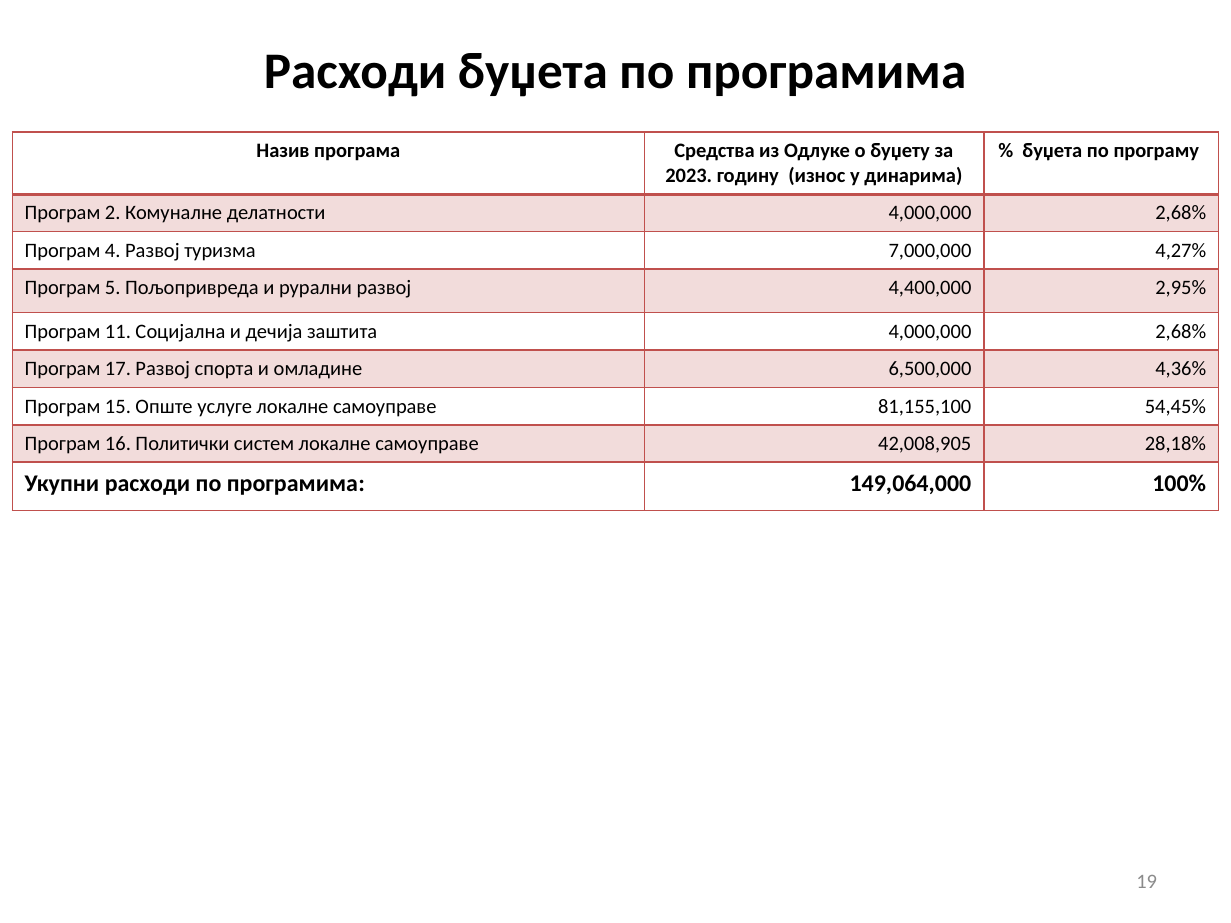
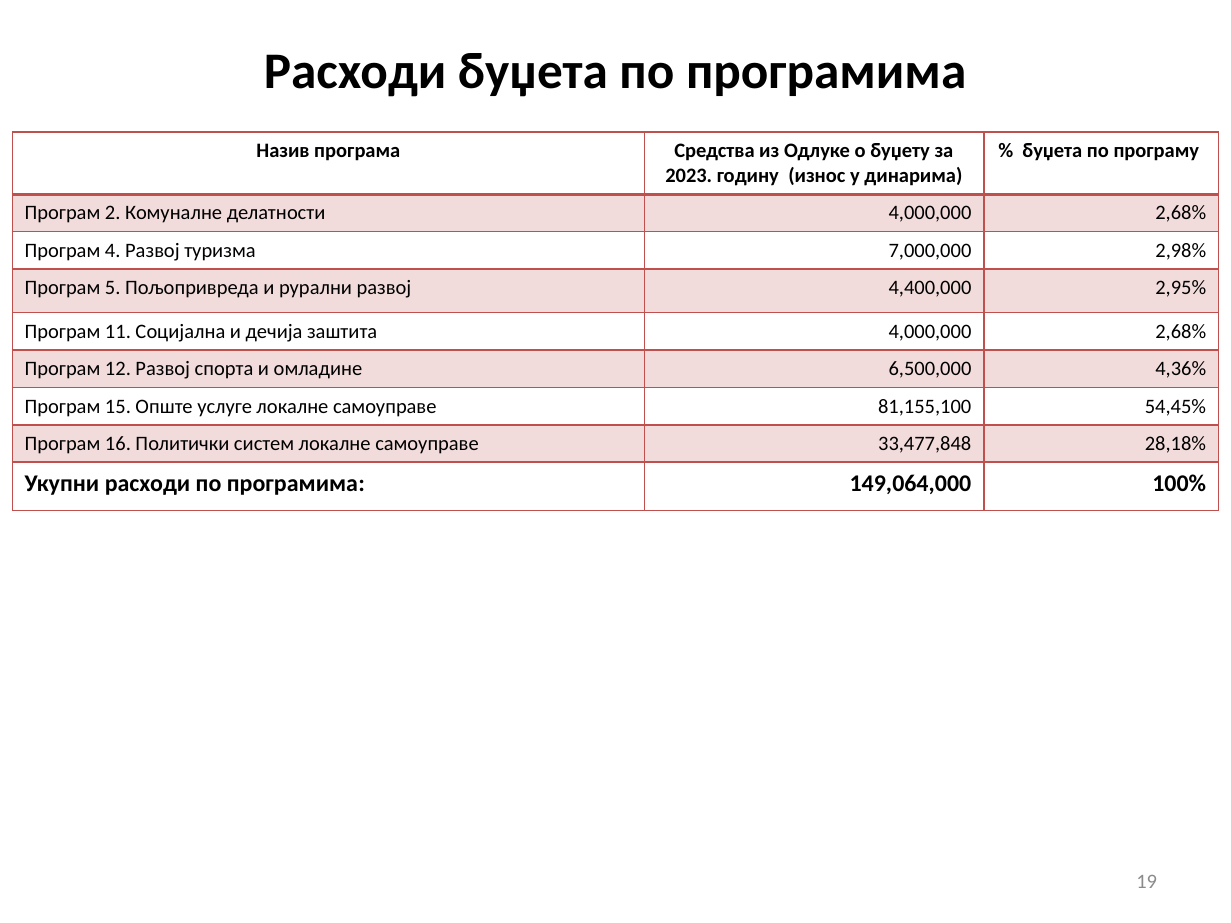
4,27%: 4,27% -> 2,98%
17: 17 -> 12
42,008,905: 42,008,905 -> 33,477,848
